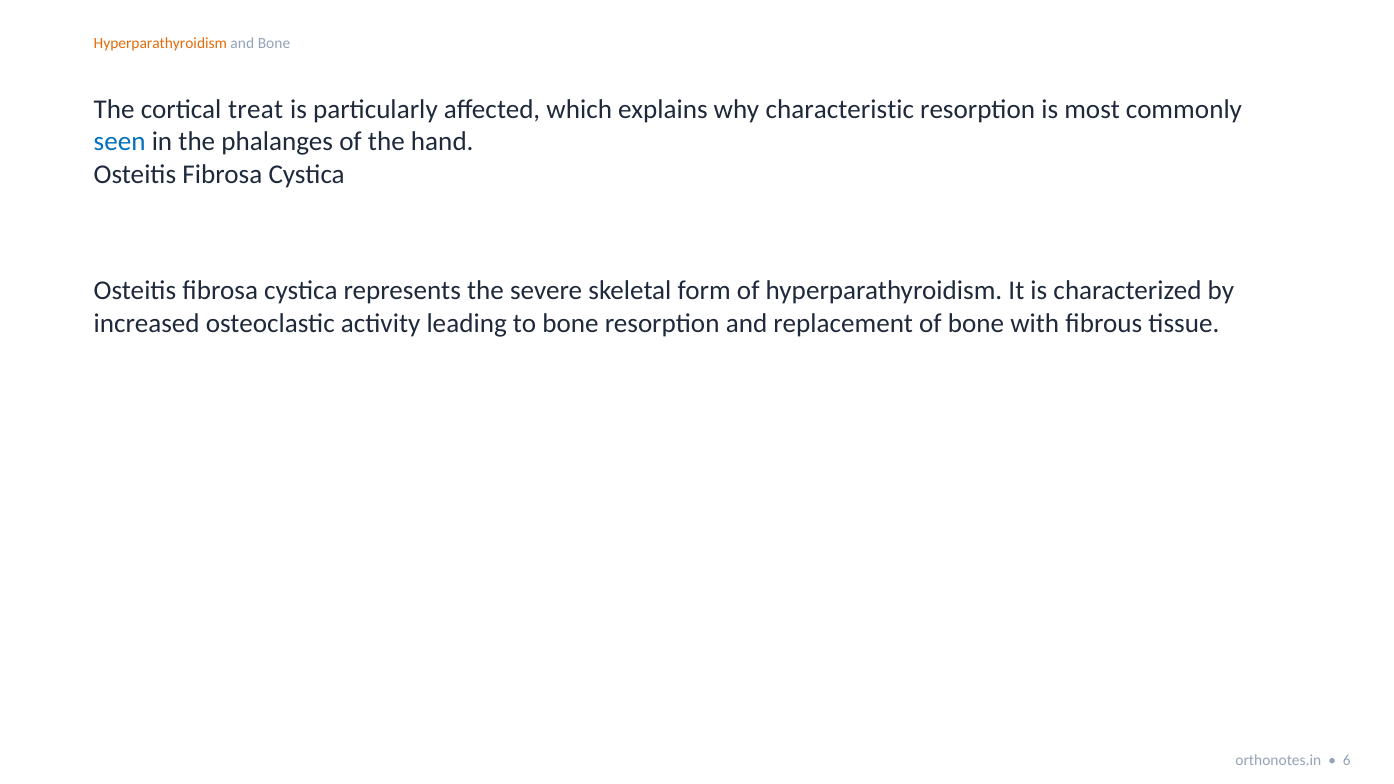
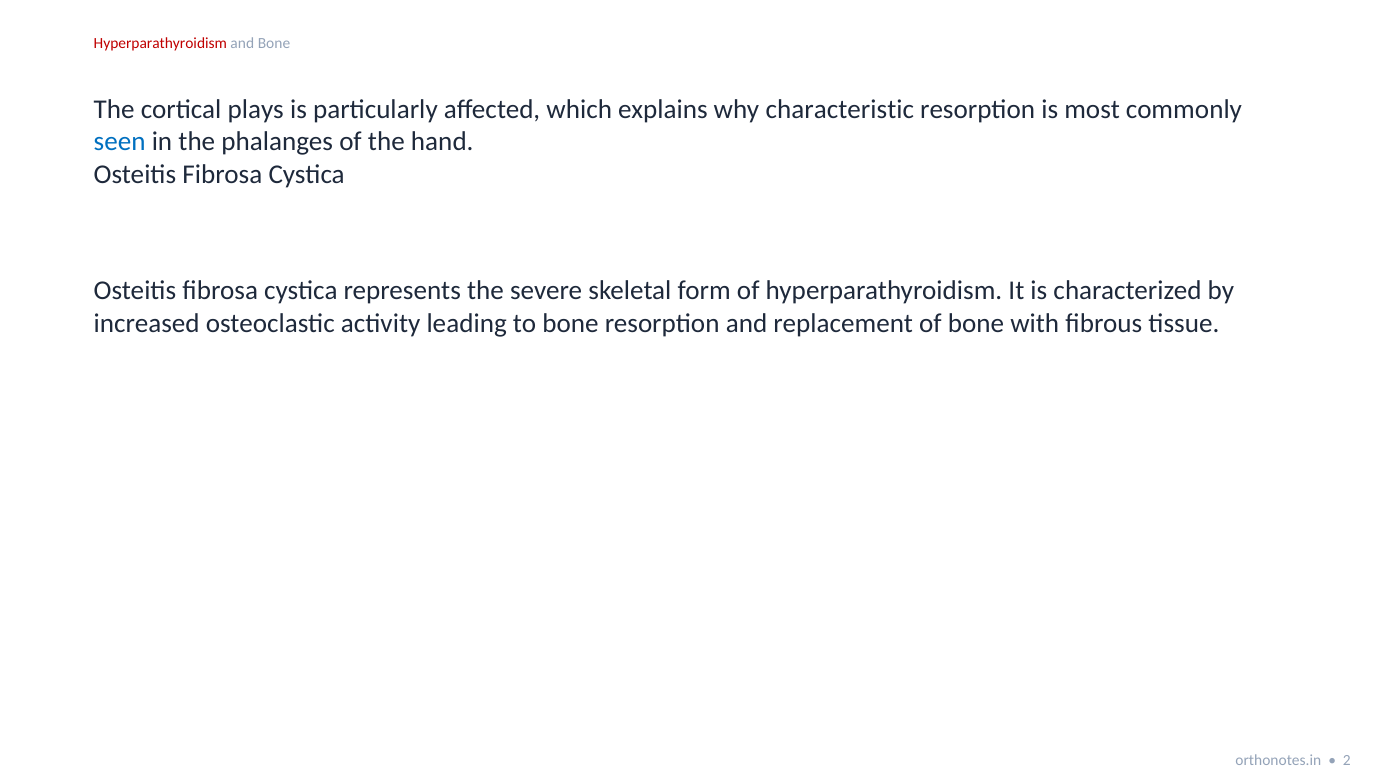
Hyperparathyroidism at (160, 43) colour: orange -> red
treat: treat -> plays
6: 6 -> 2
